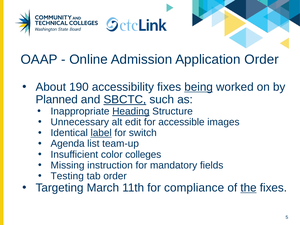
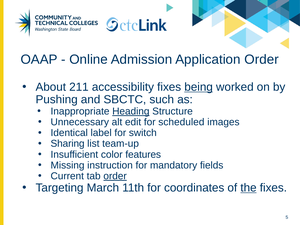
190: 190 -> 211
Planned: Planned -> Pushing
SBCTC underline: present -> none
accessible: accessible -> scheduled
label underline: present -> none
Agenda: Agenda -> Sharing
colleges: colleges -> features
Testing: Testing -> Current
order at (115, 176) underline: none -> present
compliance: compliance -> coordinates
